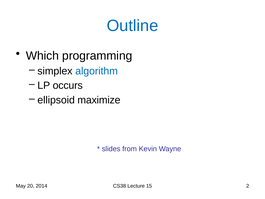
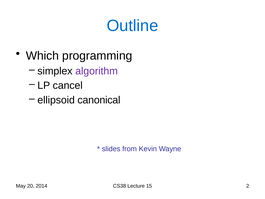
algorithm colour: blue -> purple
occurs: occurs -> cancel
maximize: maximize -> canonical
